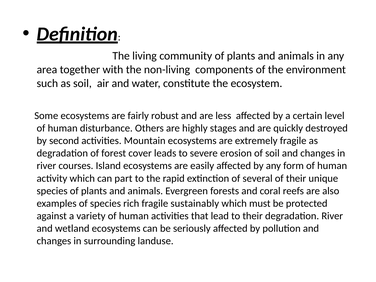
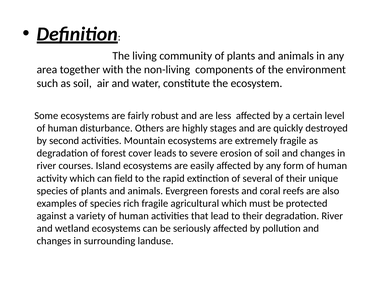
part: part -> field
sustainably: sustainably -> agricultural
